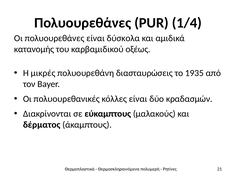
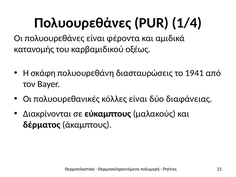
δύσκολα: δύσκολα -> φέροντα
μικρές: μικρές -> σκάφη
1935: 1935 -> 1941
κραδασμών: κραδασμών -> διαφάνειας
